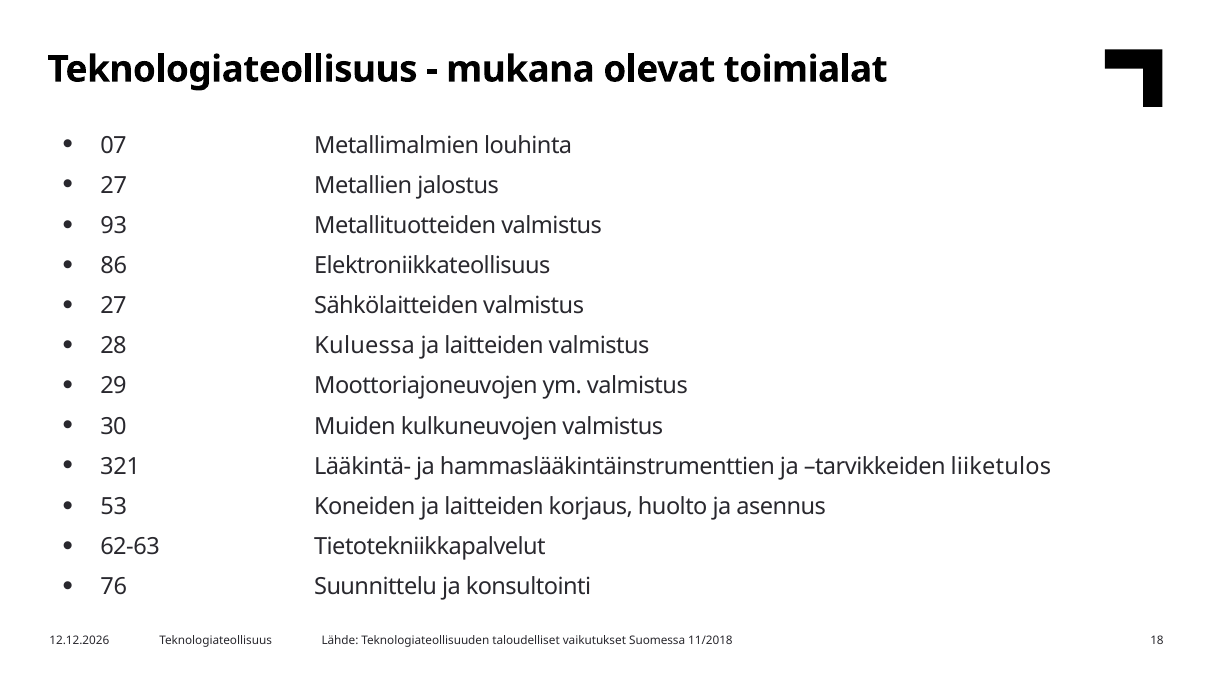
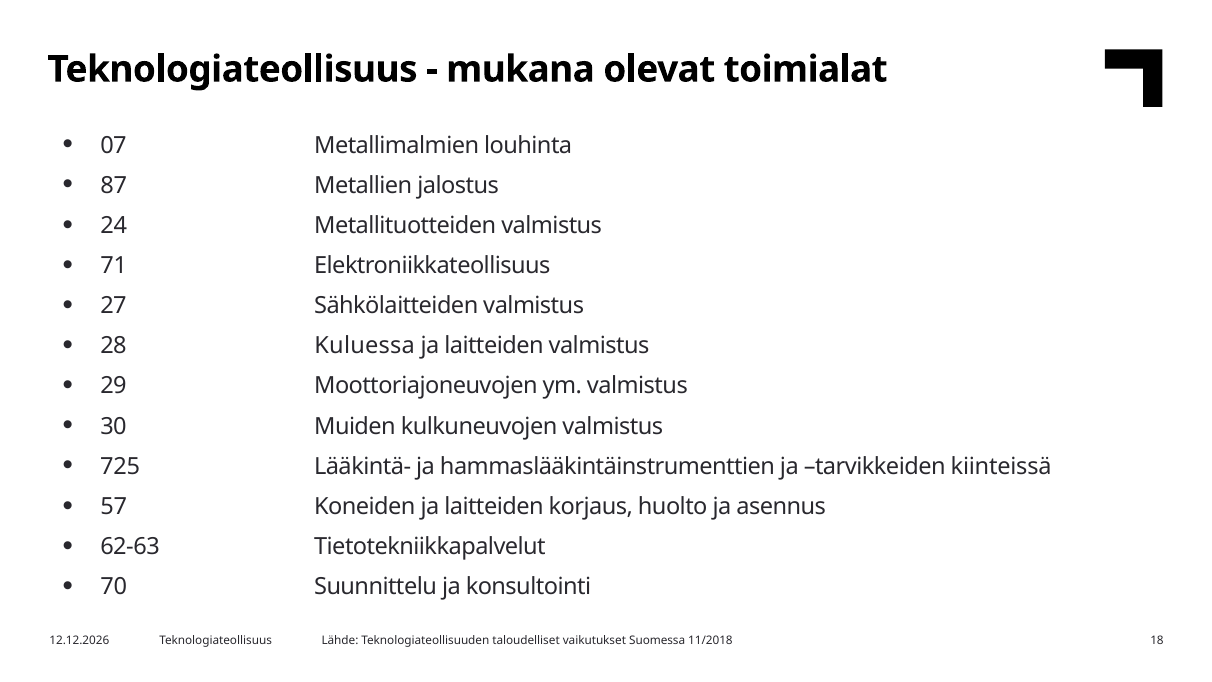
27 at (114, 185): 27 -> 87
93: 93 -> 24
86: 86 -> 71
321: 321 -> 725
liiketulos: liiketulos -> kiinteissä
53: 53 -> 57
76: 76 -> 70
